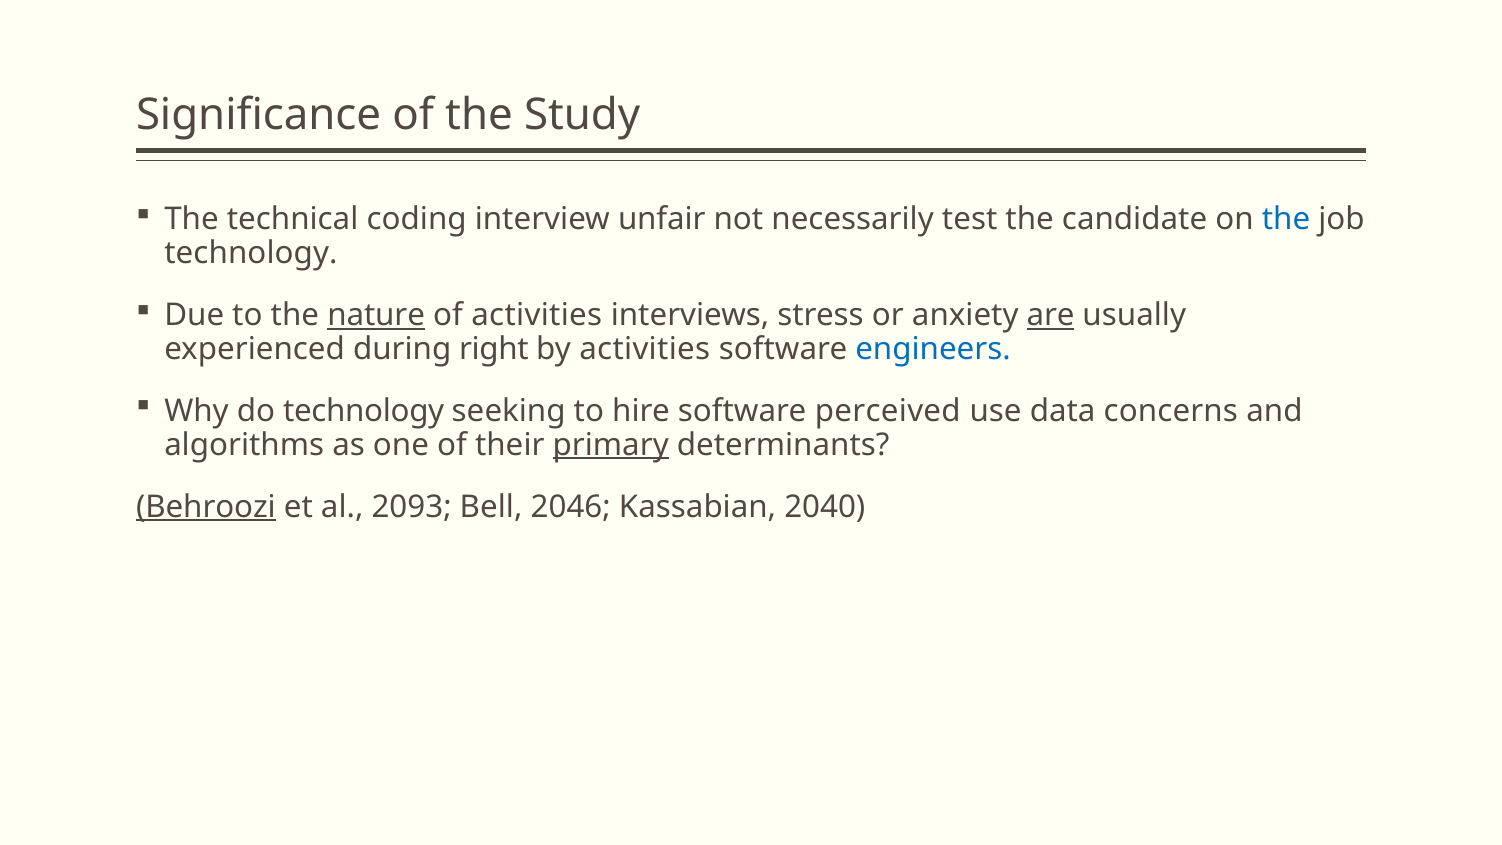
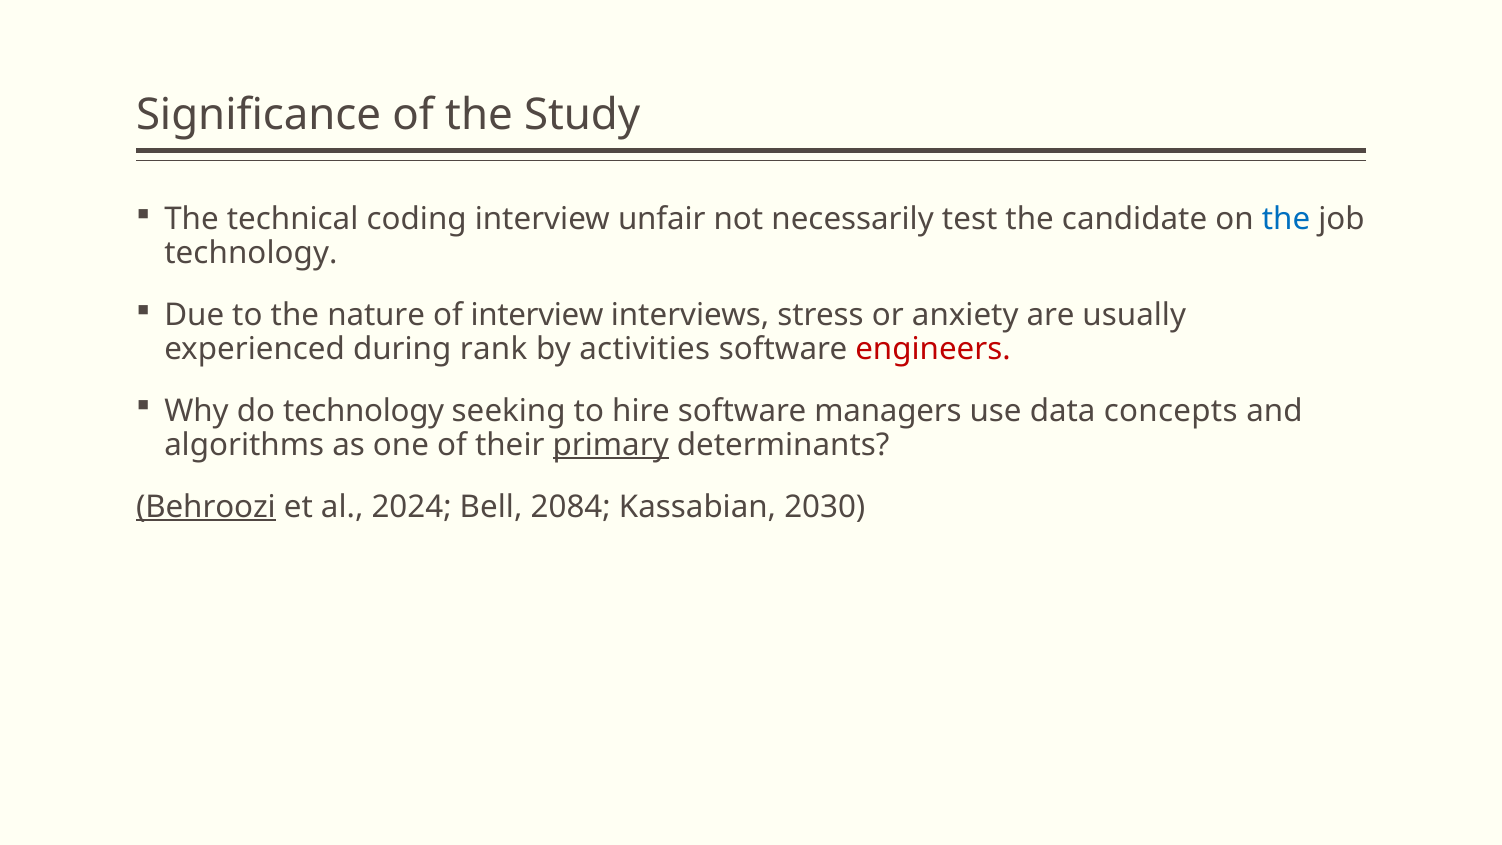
nature underline: present -> none
of activities: activities -> interview
are underline: present -> none
right: right -> rank
engineers colour: blue -> red
perceived: perceived -> managers
concerns: concerns -> concepts
2093: 2093 -> 2024
2046: 2046 -> 2084
2040: 2040 -> 2030
